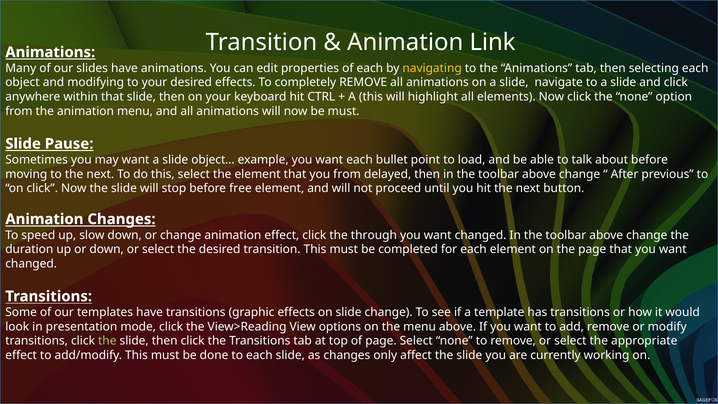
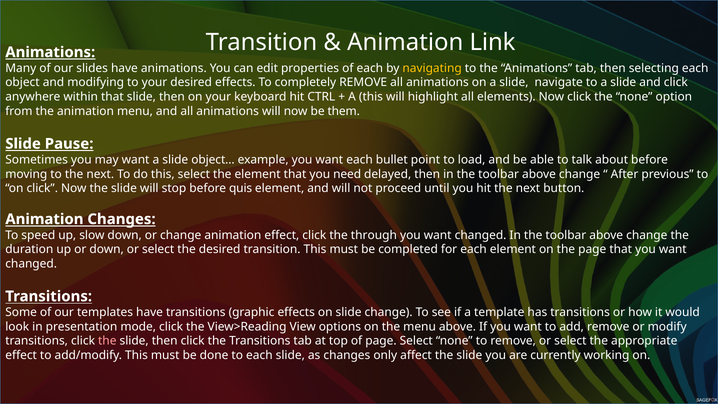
be must: must -> them
you from: from -> need
free: free -> quis
the at (107, 341) colour: light green -> pink
